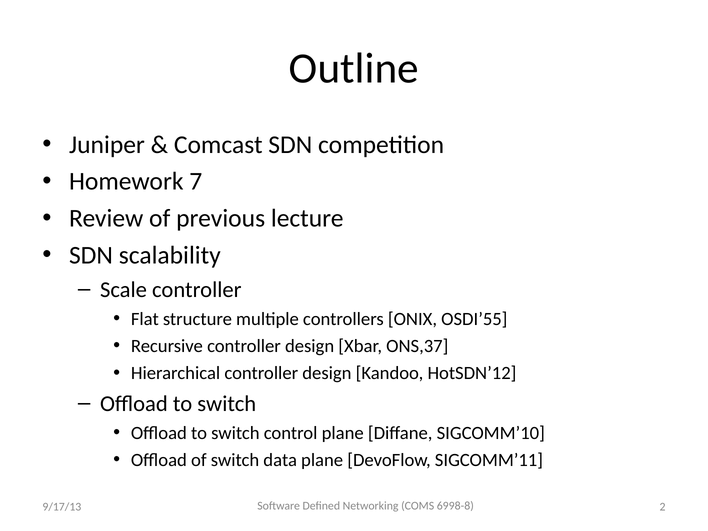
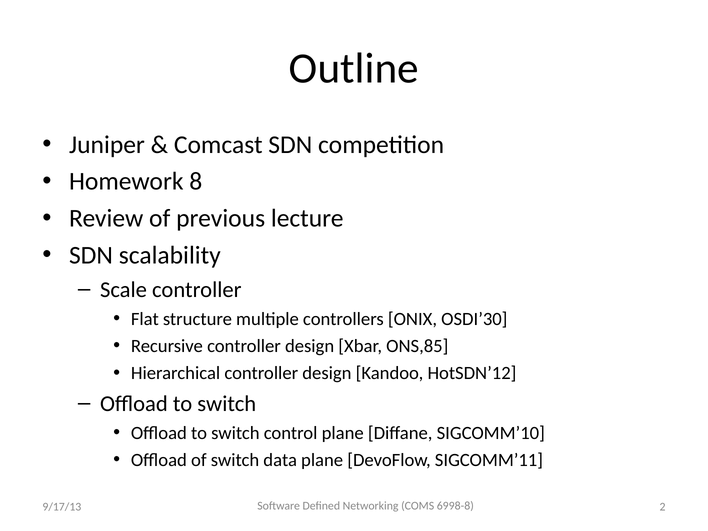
7: 7 -> 8
OSDI’55: OSDI’55 -> OSDI’30
ONS,37: ONS,37 -> ONS,85
